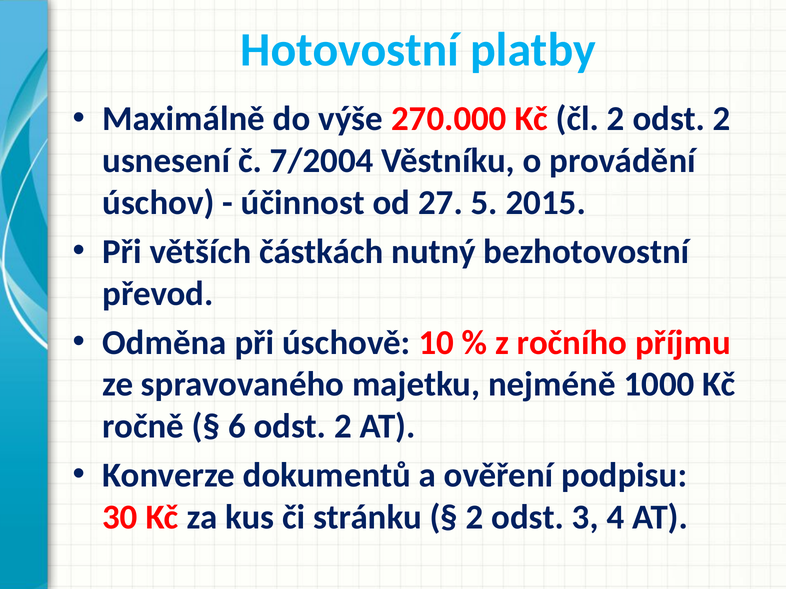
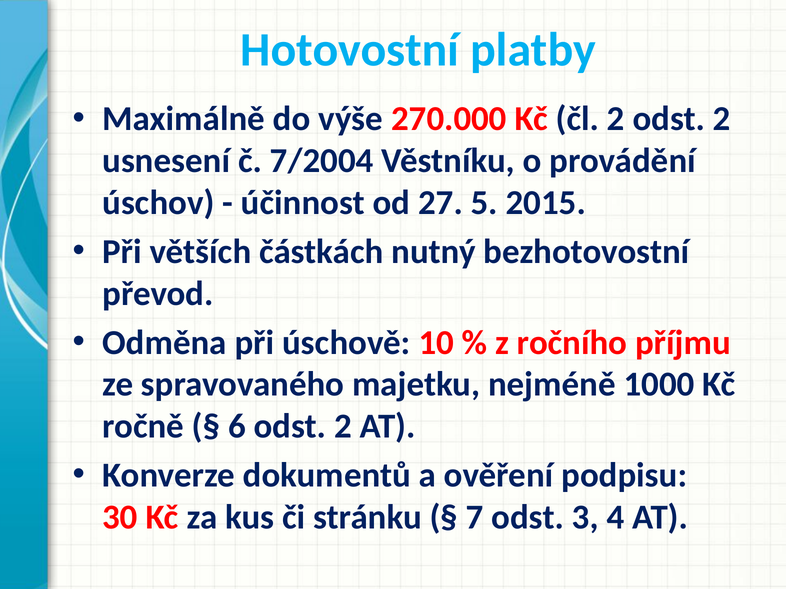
2 at (475, 518): 2 -> 7
